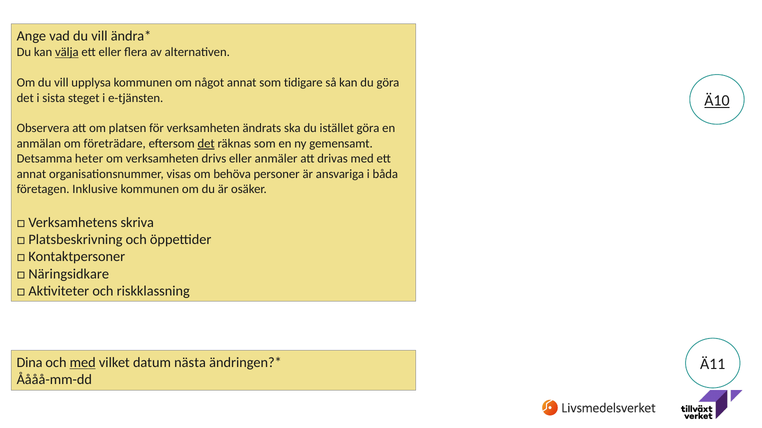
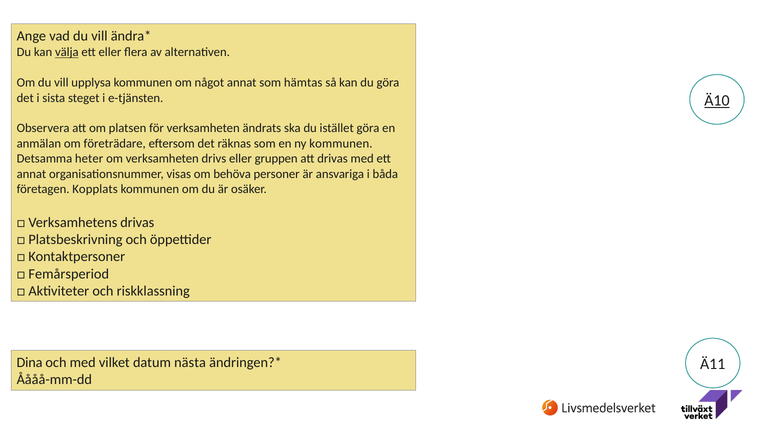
tidigare: tidigare -> hämtas
det at (206, 144) underline: present -> none
ny gemensamt: gemensamt -> kommunen
anmäler: anmäler -> gruppen
Inklusive: Inklusive -> Kopplats
Verksamhetens skriva: skriva -> drivas
Näringsidkare: Näringsidkare -> Femårsperiod
med at (83, 363) underline: present -> none
